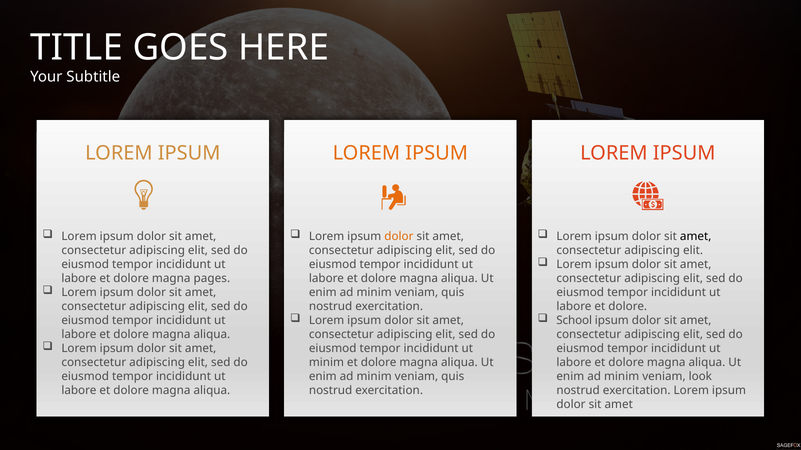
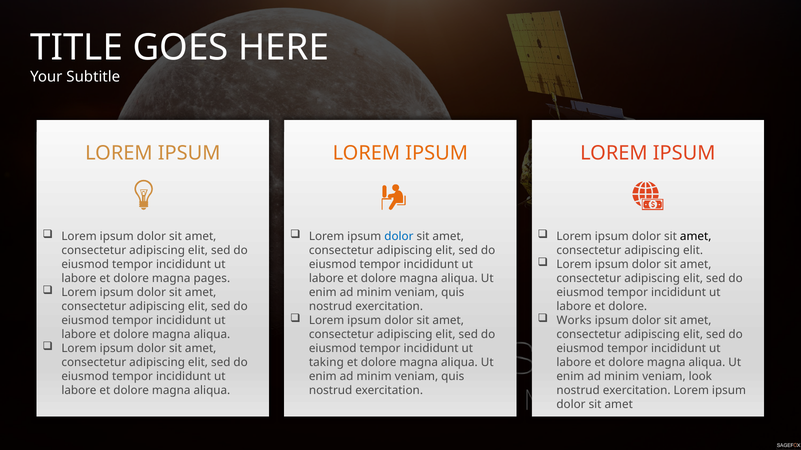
dolor at (399, 237) colour: orange -> blue
School: School -> Works
minim at (326, 363): minim -> taking
